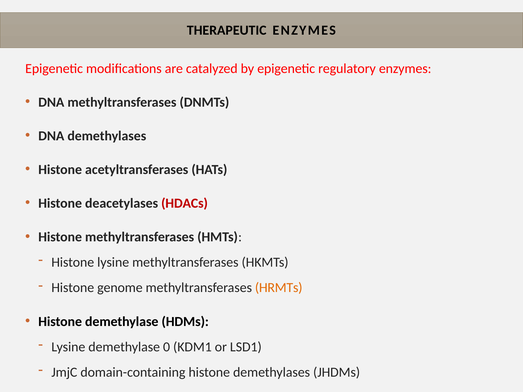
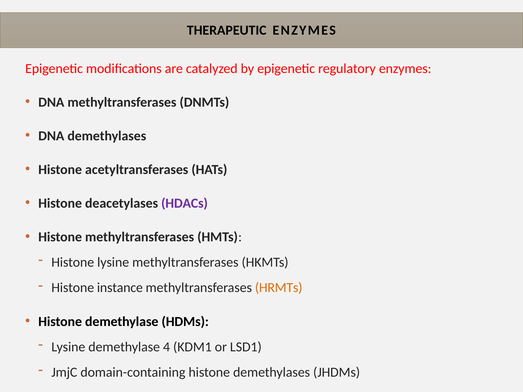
HDACs colour: red -> purple
genome: genome -> instance
0: 0 -> 4
